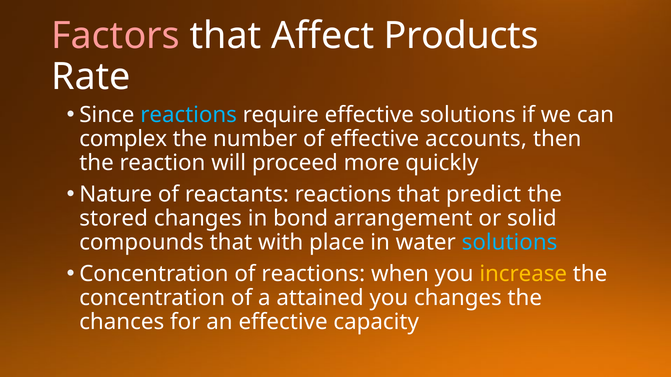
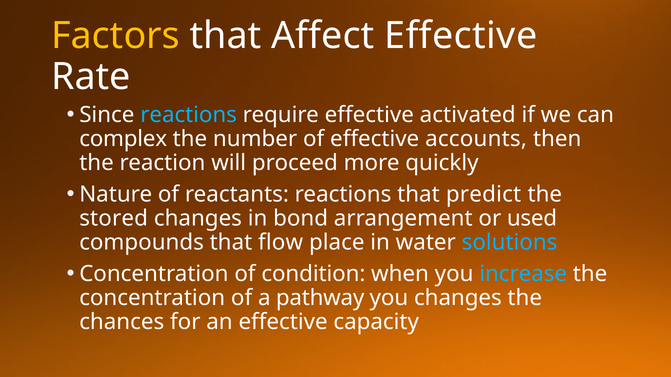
Factors colour: pink -> yellow
Affect Products: Products -> Effective
effective solutions: solutions -> activated
solid: solid -> used
with: with -> flow
of reactions: reactions -> condition
increase colour: yellow -> light blue
attained: attained -> pathway
